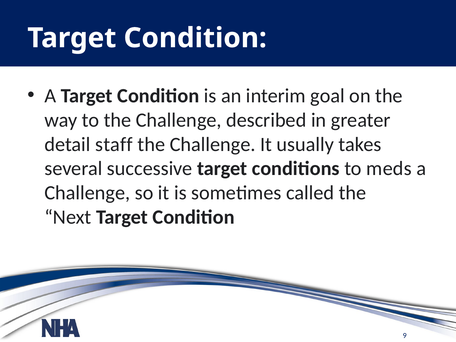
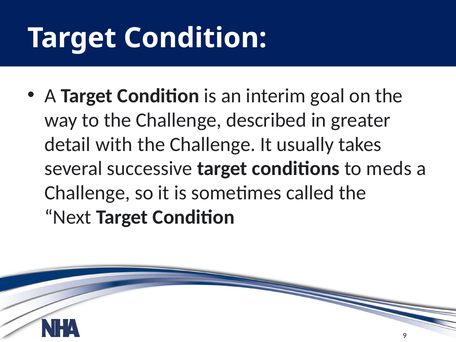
staff: staff -> with
